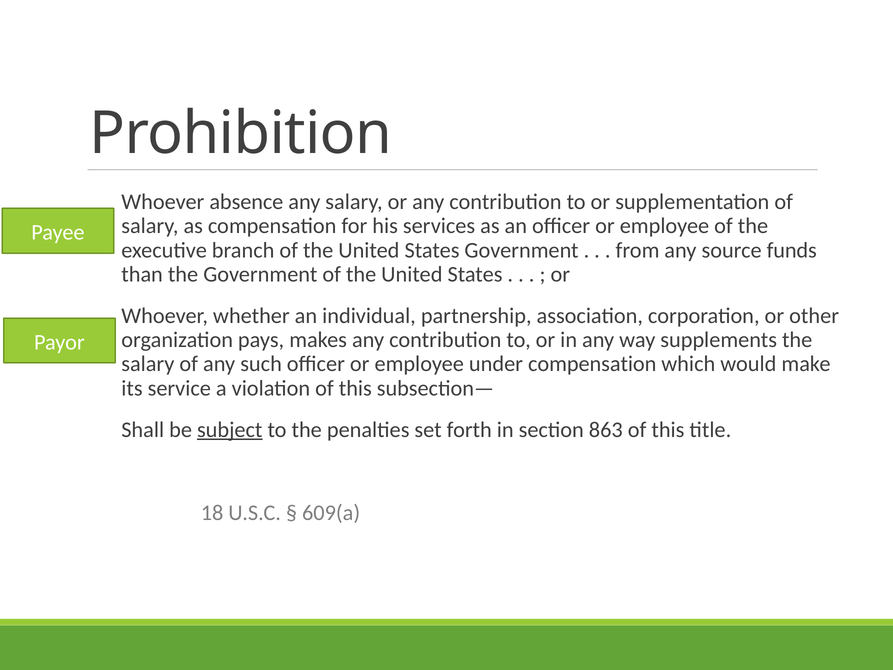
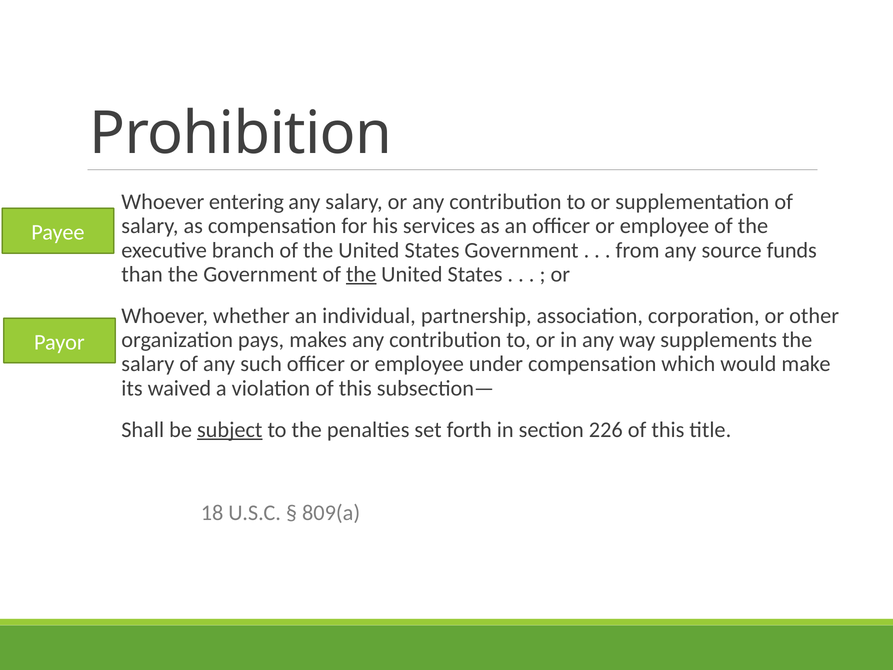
absence: absence -> entering
the at (361, 274) underline: none -> present
service: service -> waived
863: 863 -> 226
609(a: 609(a -> 809(a
